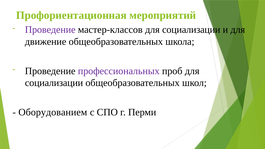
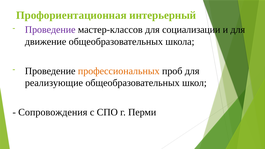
мероприятий: мероприятий -> интерьерный
профессиональных colour: purple -> orange
социализации at (54, 83): социализации -> реализующие
Оборудованием: Оборудованием -> Сопровождения
